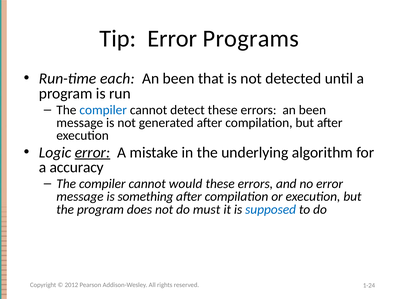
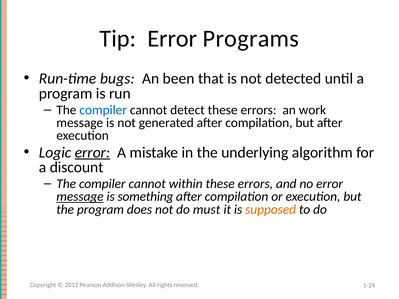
each: each -> bugs
errors an been: been -> work
accuracy: accuracy -> discount
would: would -> within
message at (80, 197) underline: none -> present
supposed colour: blue -> orange
